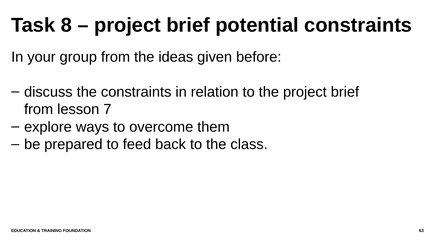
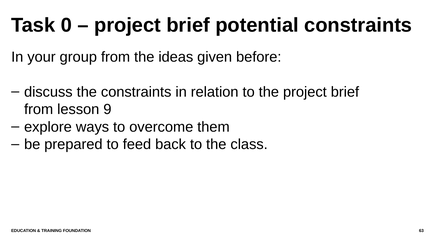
8: 8 -> 0
7: 7 -> 9
